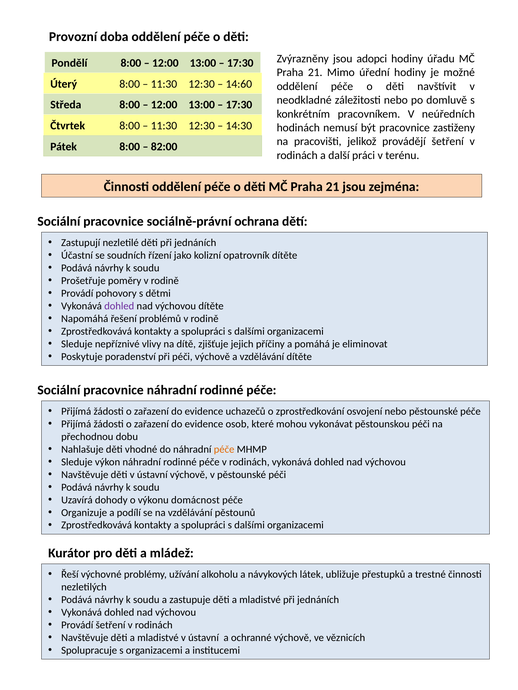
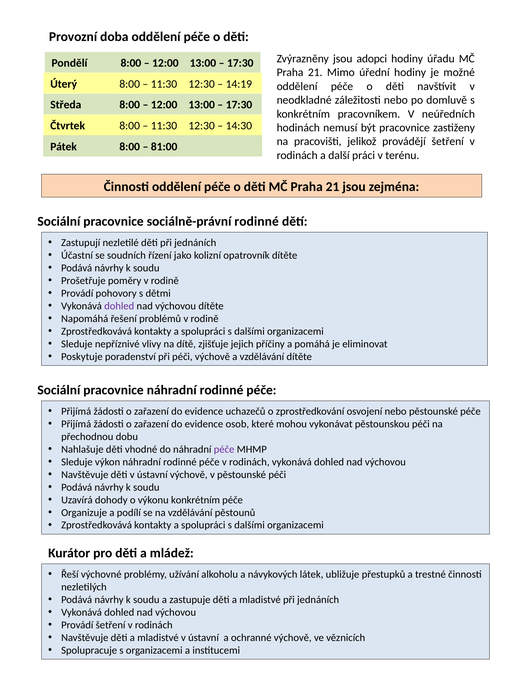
14:60: 14:60 -> 14:19
82:00: 82:00 -> 81:00
sociálně-právní ochrana: ochrana -> rodinné
péče at (224, 450) colour: orange -> purple
výkonu domácnost: domácnost -> konkrétním
